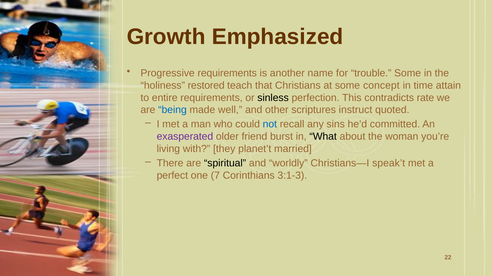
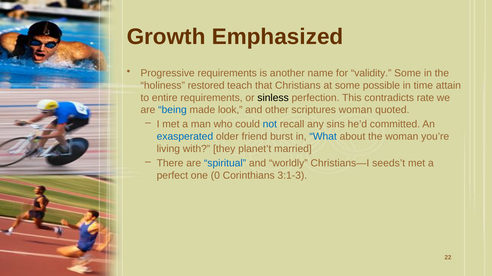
trouble: trouble -> validity
concept: concept -> possible
well: well -> look
scriptures instruct: instruct -> woman
exasperated colour: purple -> blue
What colour: black -> blue
spiritual colour: black -> blue
speak’t: speak’t -> seeds’t
7: 7 -> 0
